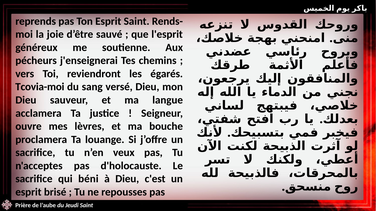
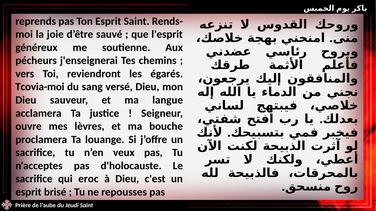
béni: béni -> eroc
